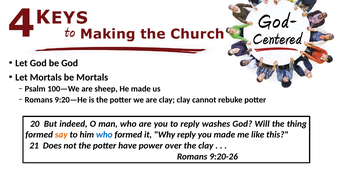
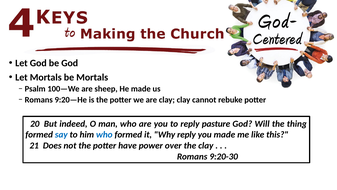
washes: washes -> pasture
say colour: orange -> blue
9:20-26: 9:20-26 -> 9:20-30
